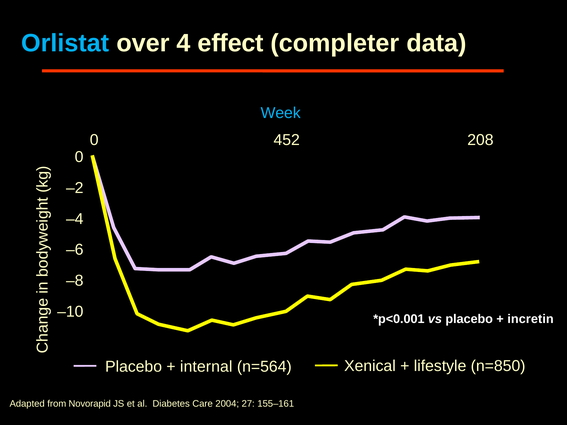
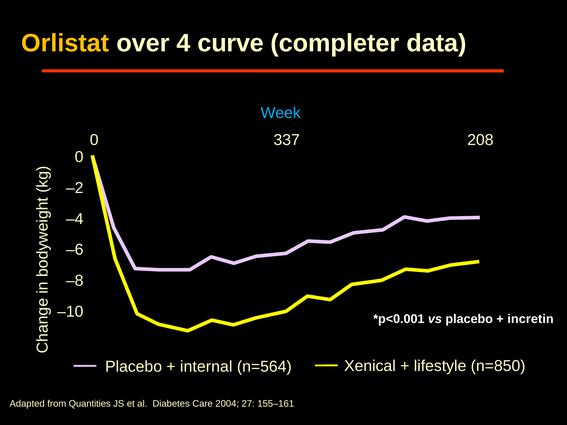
Orlistat colour: light blue -> yellow
effect: effect -> curve
452: 452 -> 337
Novorapid: Novorapid -> Quantities
